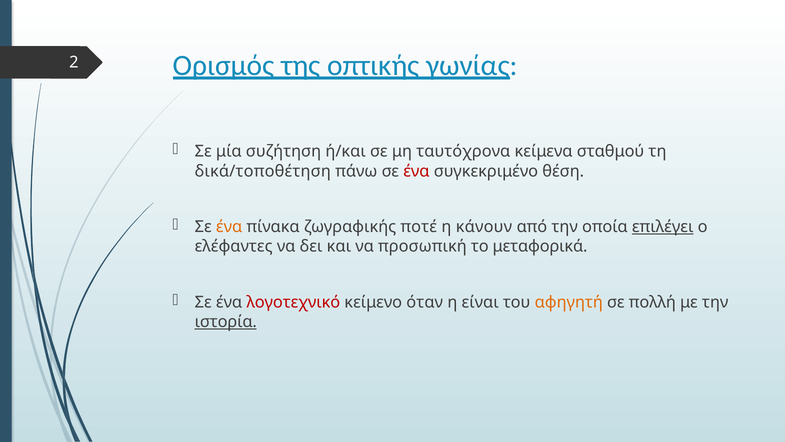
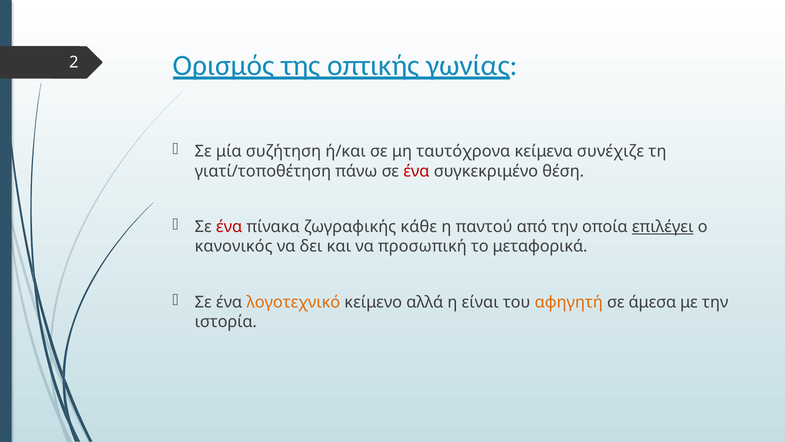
σταθμού: σταθμού -> συνέχιζε
δικά/τοποθέτηση: δικά/τοποθέτηση -> γιατί/τοποθέτηση
ένα at (229, 227) colour: orange -> red
ποτέ: ποτέ -> κάθε
κάνουν: κάνουν -> παντού
ελέφαντες: ελέφαντες -> κανονικός
λογοτεχνικό colour: red -> orange
όταν: όταν -> αλλά
πολλή: πολλή -> άμεσα
ιστορία underline: present -> none
